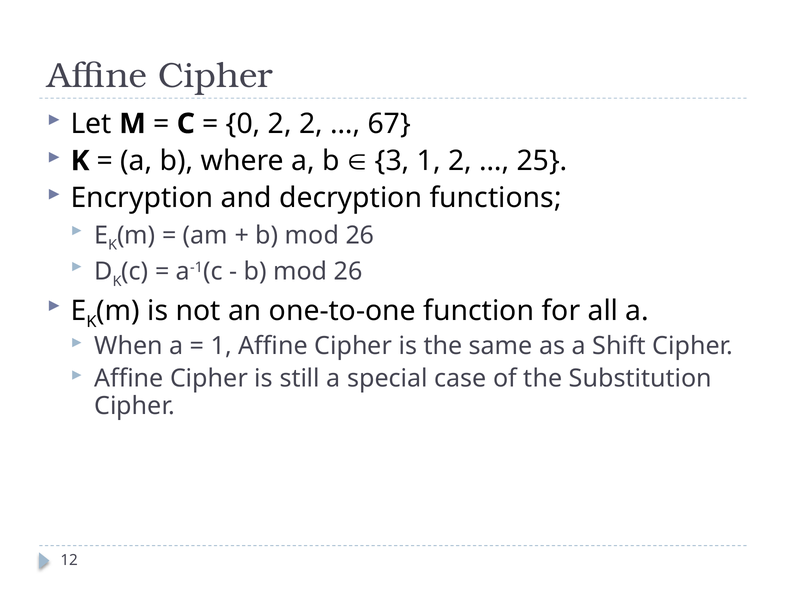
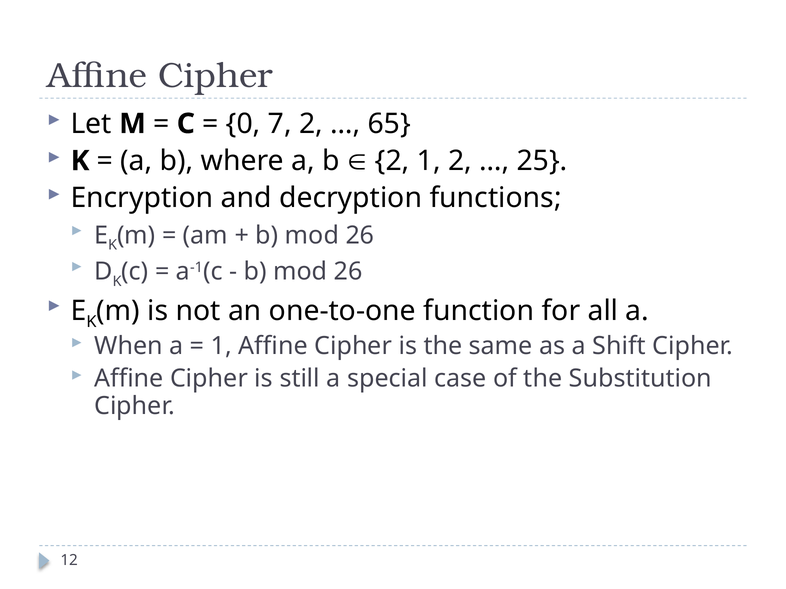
0 2: 2 -> 7
67: 67 -> 65
3 at (392, 161): 3 -> 2
